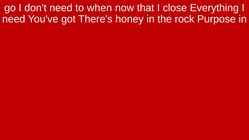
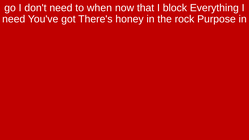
close: close -> block
